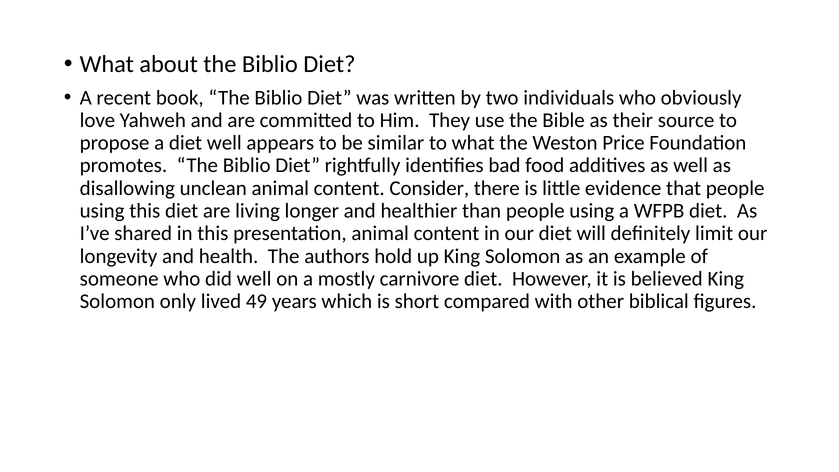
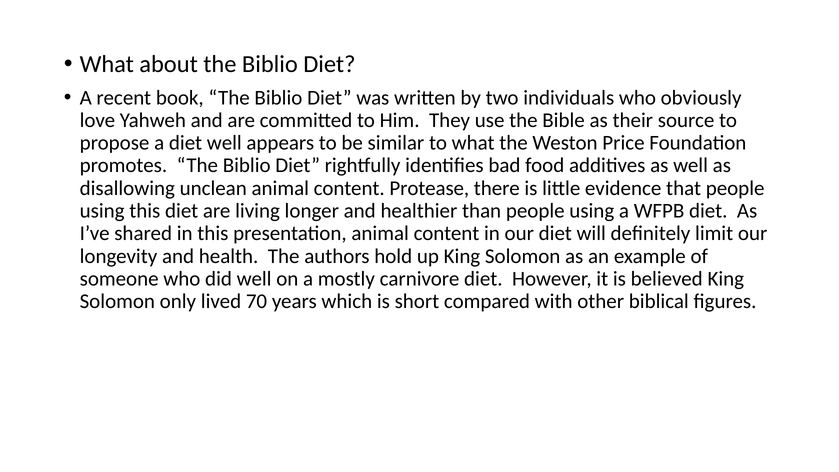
Consider: Consider -> Protease
49: 49 -> 70
